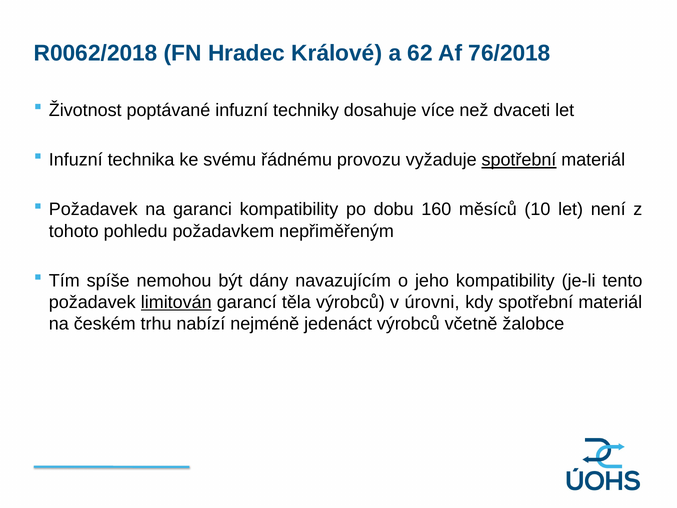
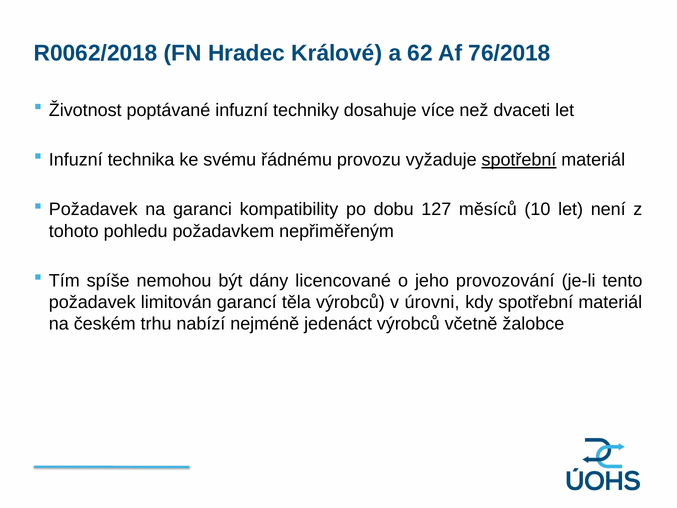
160: 160 -> 127
navazujícím: navazujícím -> licencované
jeho kompatibility: kompatibility -> provozování
limitován underline: present -> none
